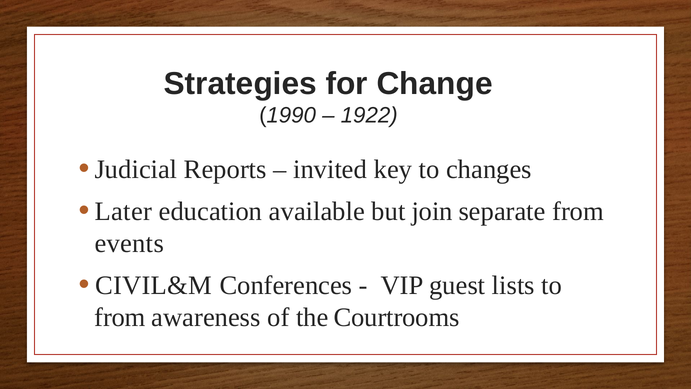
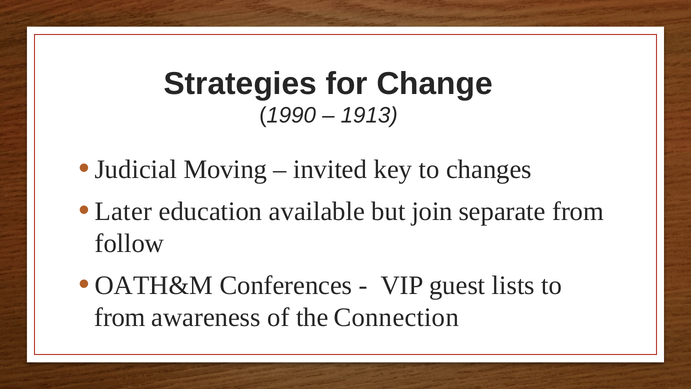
1922: 1922 -> 1913
Reports: Reports -> Moving
events: events -> follow
CIVIL&M: CIVIL&M -> OATH&M
Courtrooms: Courtrooms -> Connection
